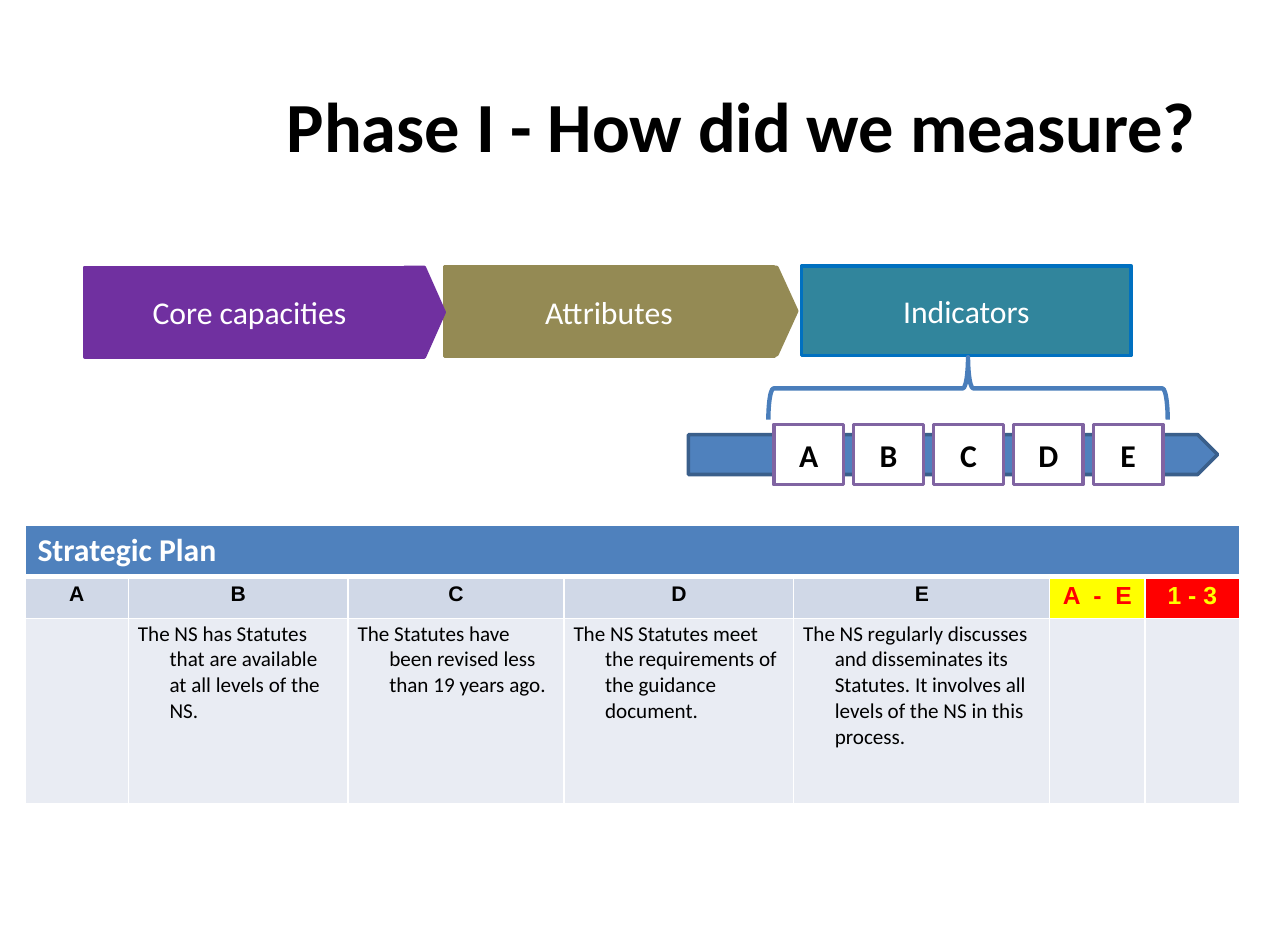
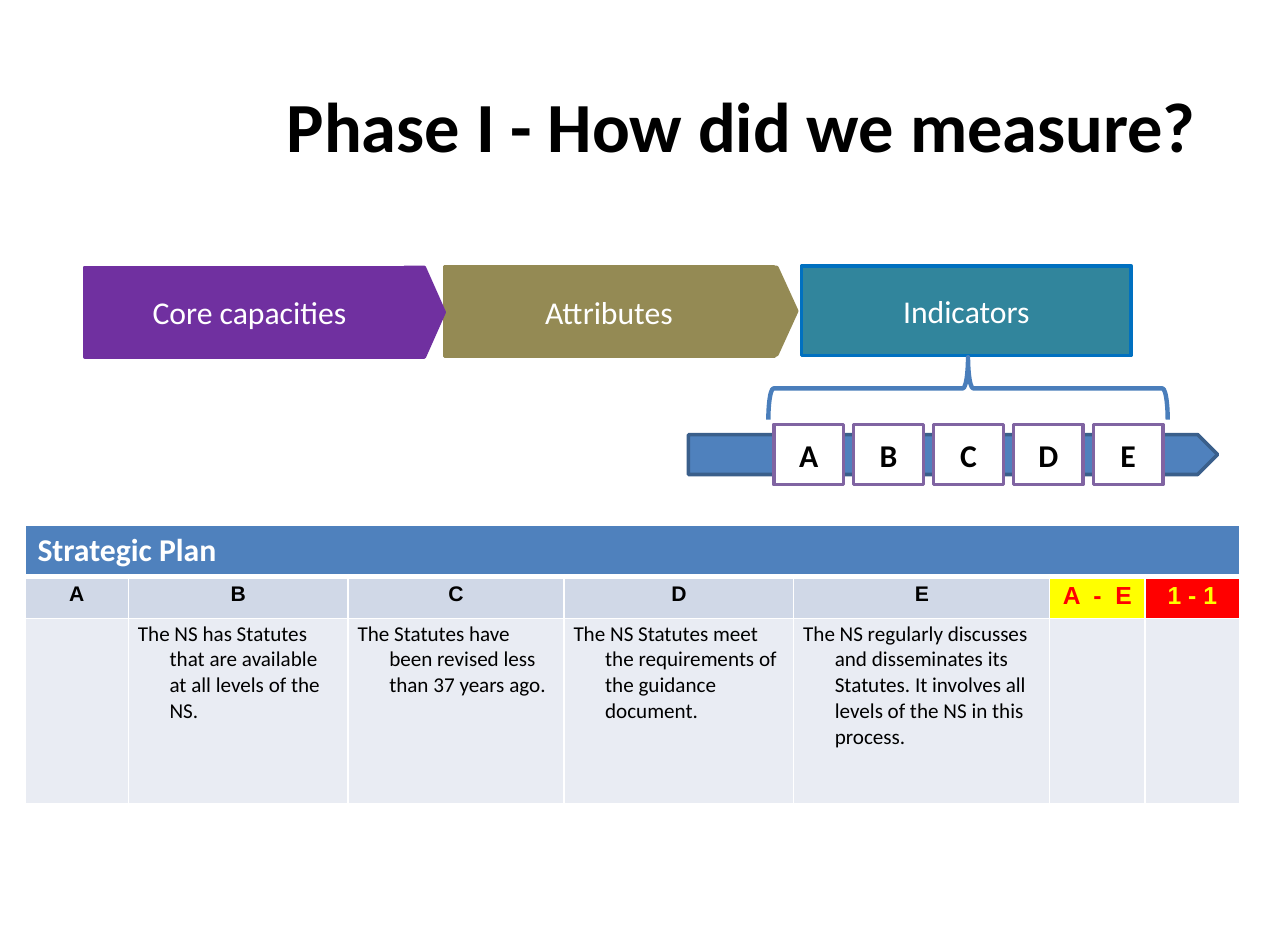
3 at (1210, 597): 3 -> 1
19: 19 -> 37
